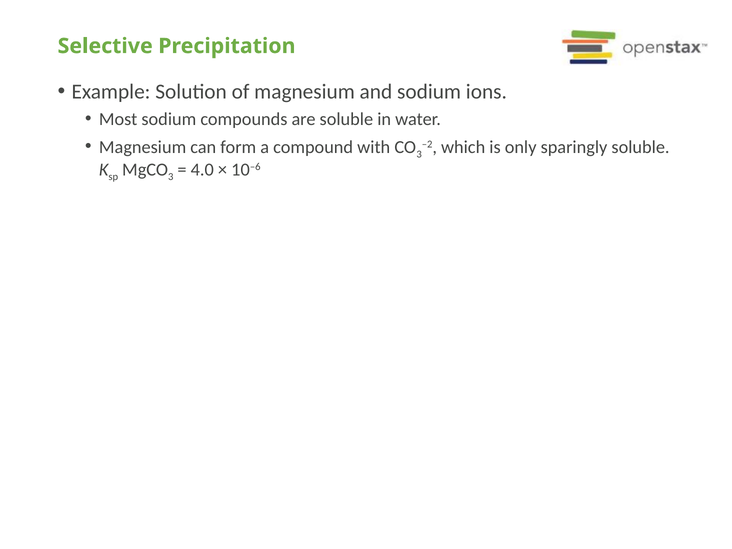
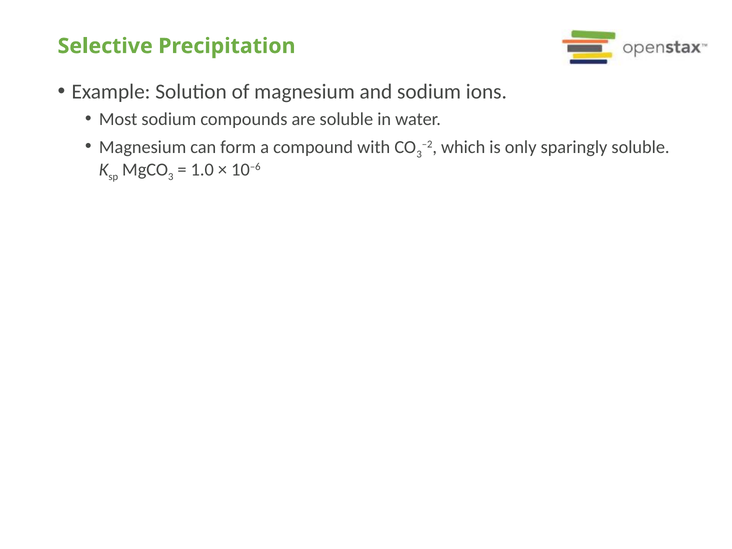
4.0: 4.0 -> 1.0
